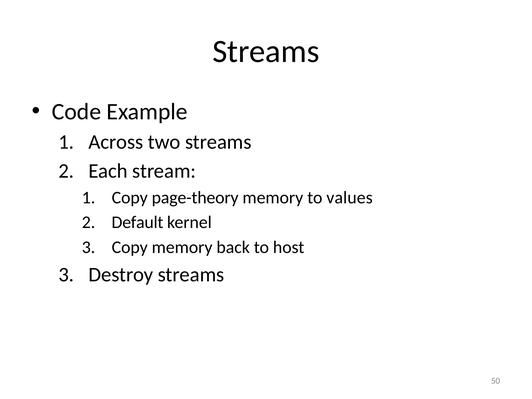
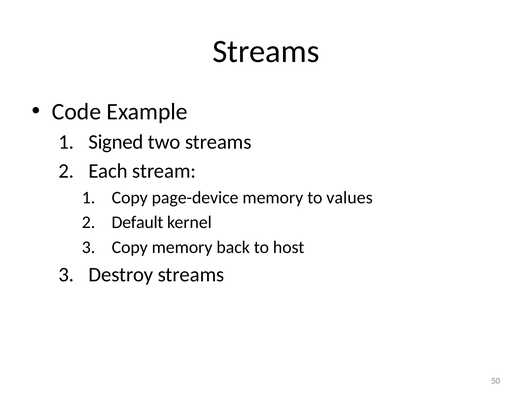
Across: Across -> Signed
page-theory: page-theory -> page-device
